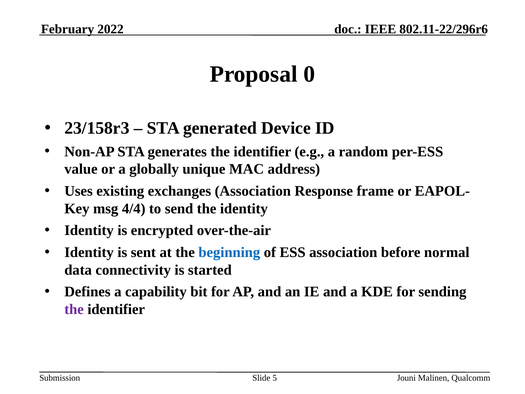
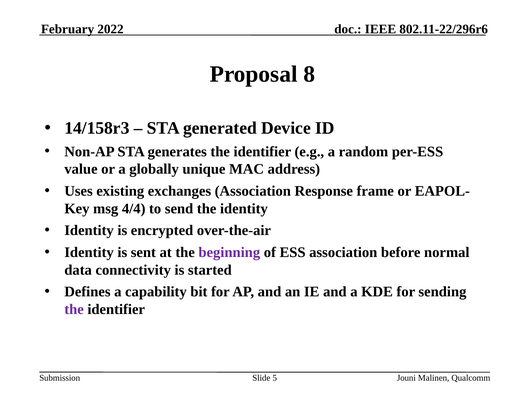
0: 0 -> 8
23/158r3: 23/158r3 -> 14/158r3
beginning colour: blue -> purple
